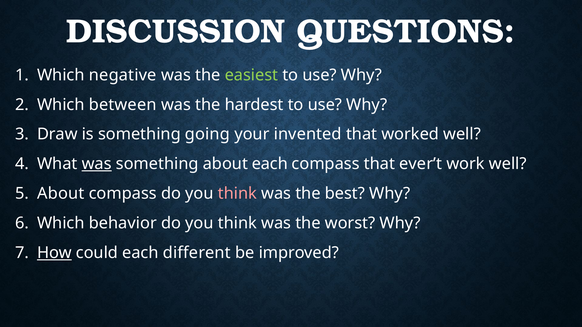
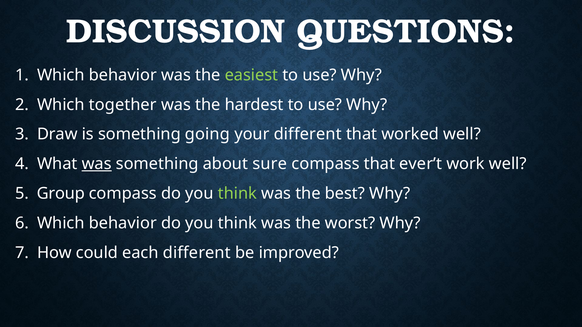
negative at (123, 75): negative -> behavior
between: between -> together
your invented: invented -> different
about each: each -> sure
About at (61, 194): About -> Group
think at (237, 194) colour: pink -> light green
How underline: present -> none
